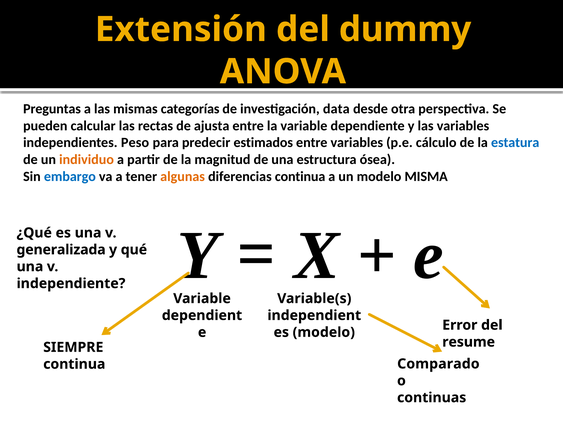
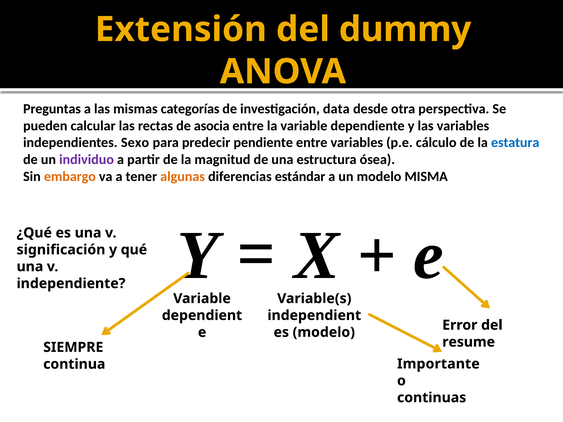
ajusta: ajusta -> asocia
Peso: Peso -> Sexo
estimados: estimados -> pendiente
individuo colour: orange -> purple
embargo colour: blue -> orange
diferencias continua: continua -> estándar
generalizada: generalizada -> significación
Comparado: Comparado -> Importante
